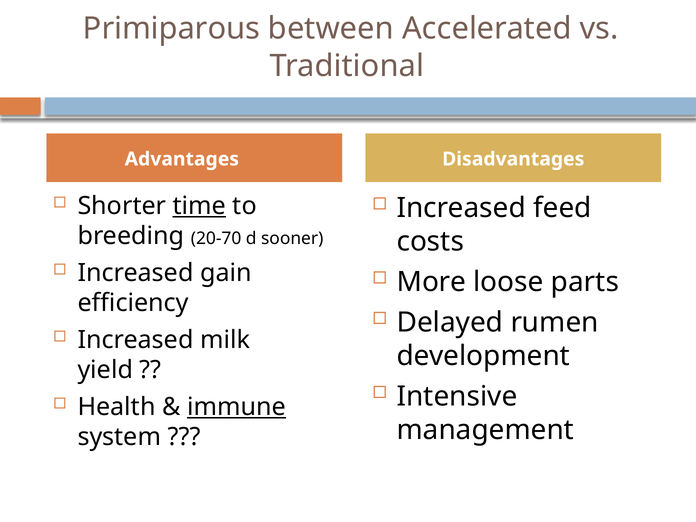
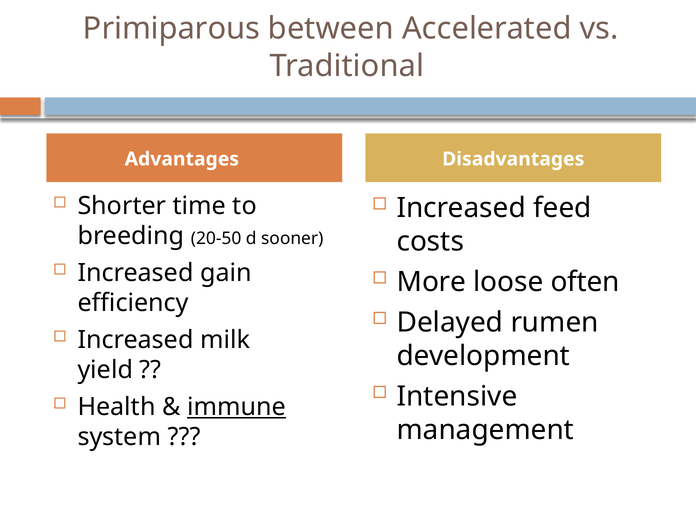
time underline: present -> none
20-70: 20-70 -> 20-50
parts: parts -> often
